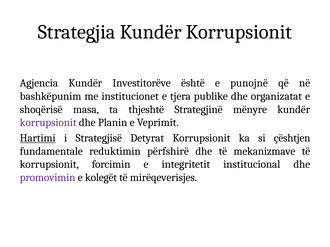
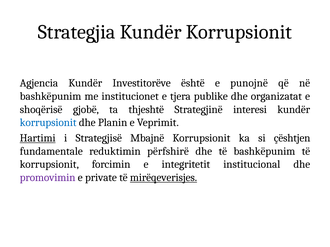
masa: masa -> gjobë
mënyre: mënyre -> interesi
korrupsionit at (48, 123) colour: purple -> blue
Detyrat: Detyrat -> Mbajnë
të mekanizmave: mekanizmave -> bashkëpunim
kolegët: kolegët -> private
mirëqeverisjes underline: none -> present
